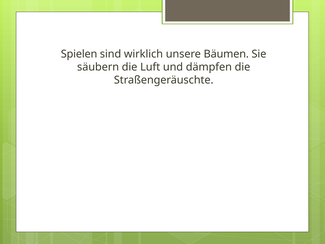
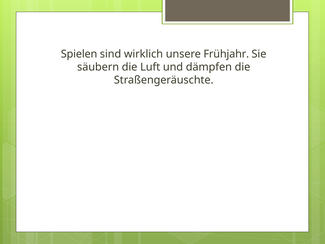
Bäumen: Bäumen -> Frühjahr
